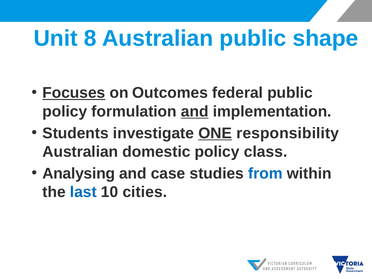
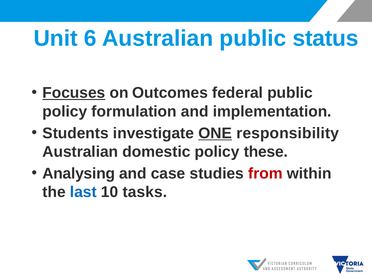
8: 8 -> 6
shape: shape -> status
and at (195, 111) underline: present -> none
class: class -> these
from colour: blue -> red
cities: cities -> tasks
